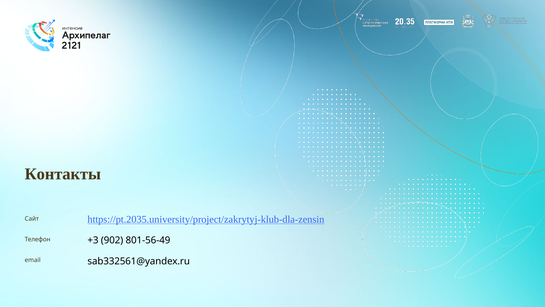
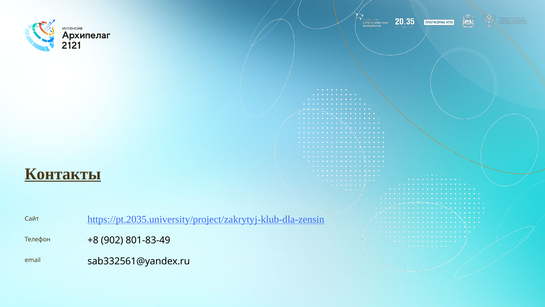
Контакты underline: none -> present
+3: +3 -> +8
801-56-49: 801-56-49 -> 801-83-49
